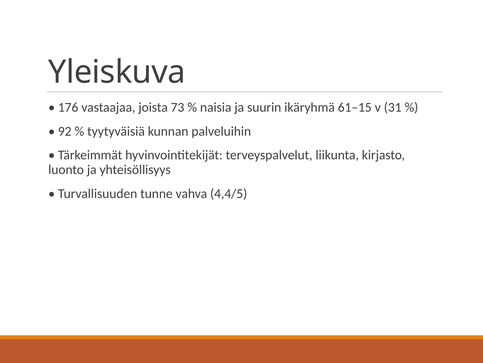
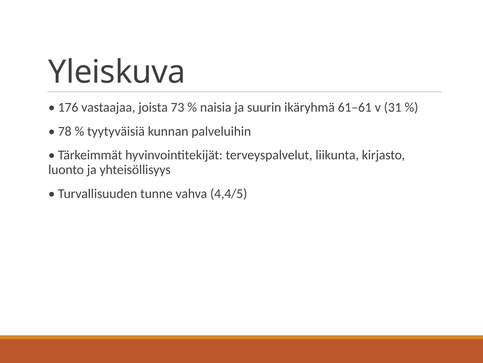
61–15: 61–15 -> 61–61
92: 92 -> 78
